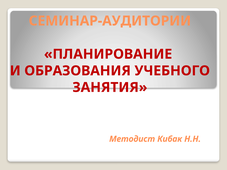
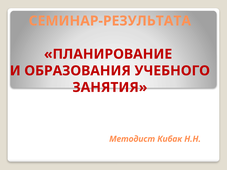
СЕМИНАР-АУДИТОРИИ: СЕМИНАР-АУДИТОРИИ -> СЕМИНАР-РЕЗУЛЬТАТА
